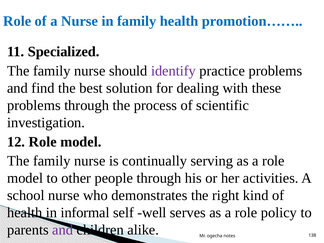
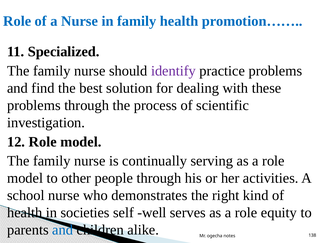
informal: informal -> societies
policy: policy -> equity
and at (63, 230) colour: purple -> blue
